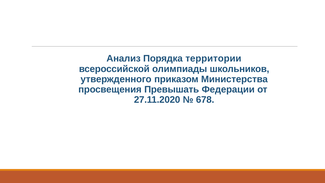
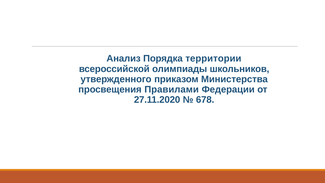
Превышать: Превышать -> Правилами
